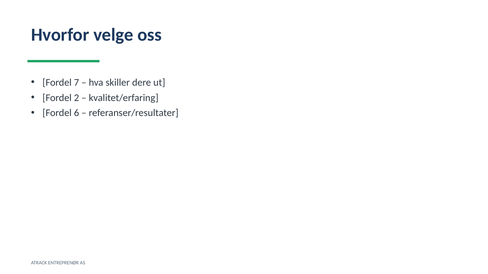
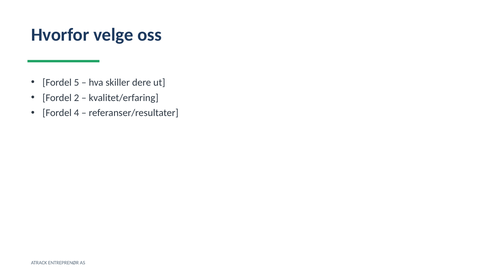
7: 7 -> 5
6: 6 -> 4
